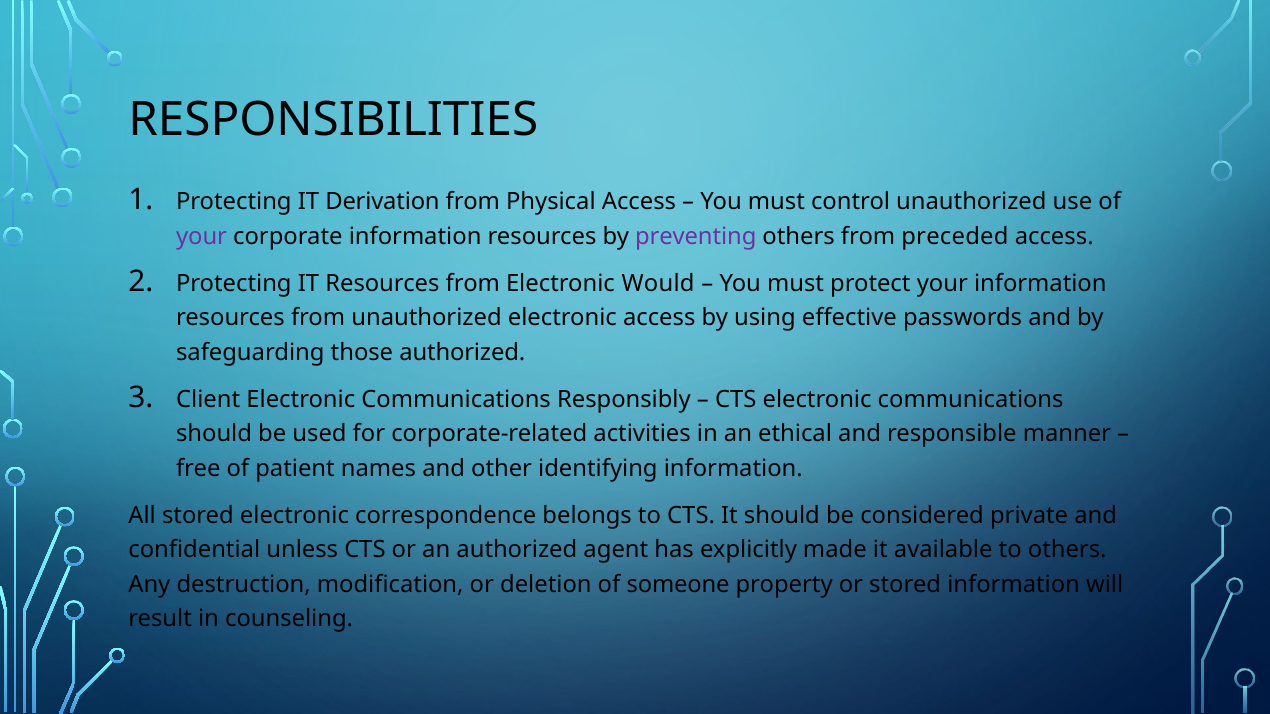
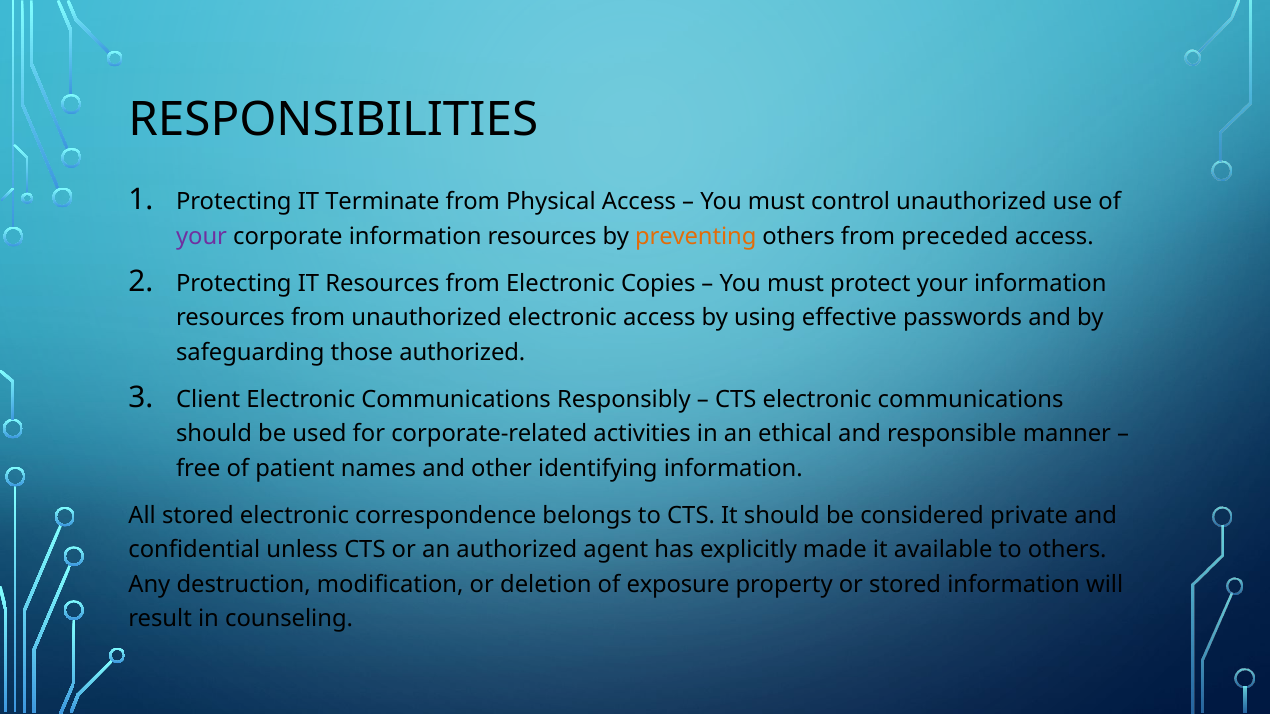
Derivation: Derivation -> Terminate
preventing colour: purple -> orange
Would: Would -> Copies
someone: someone -> exposure
